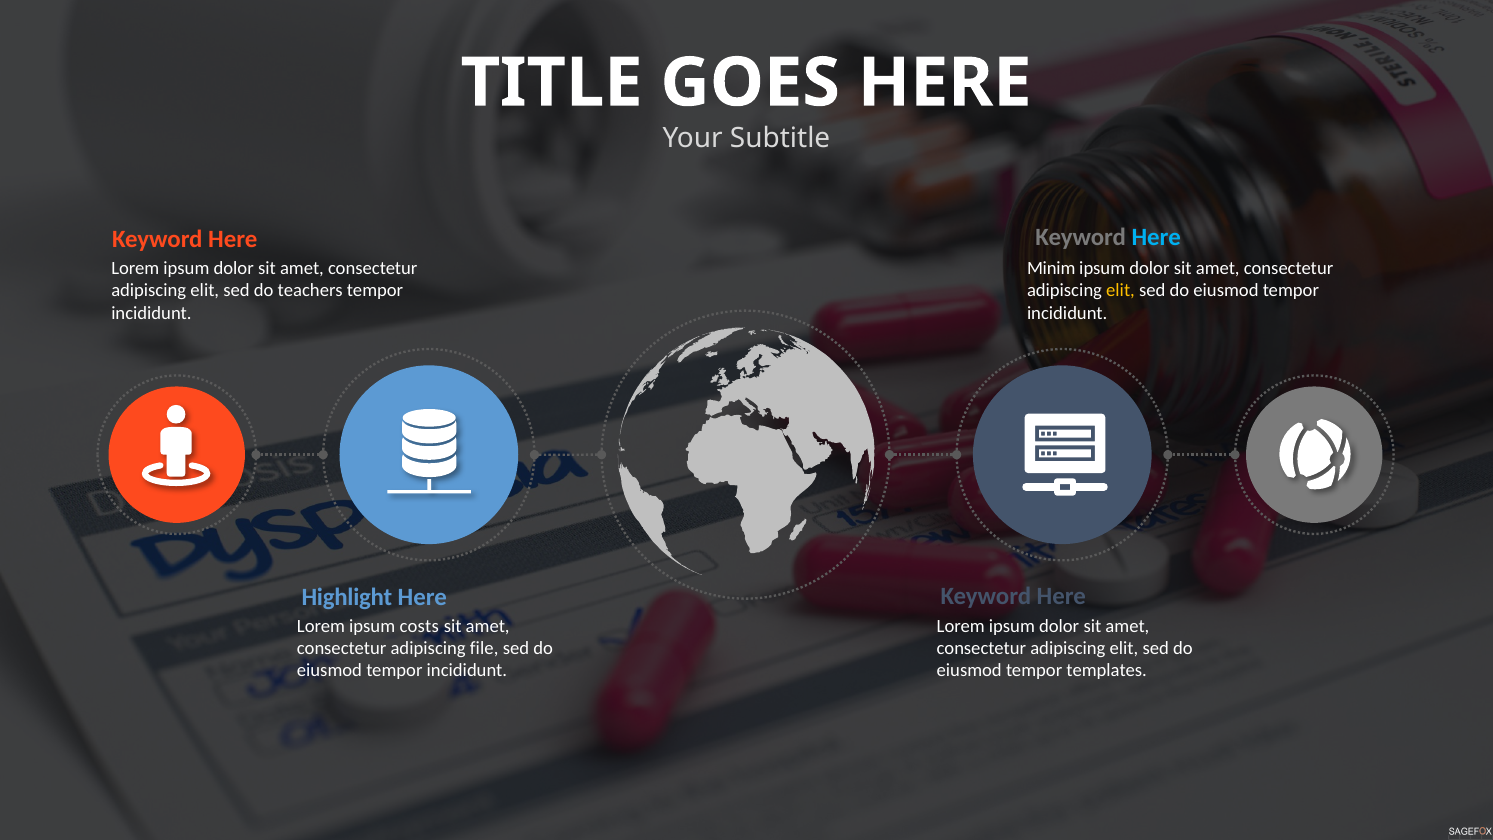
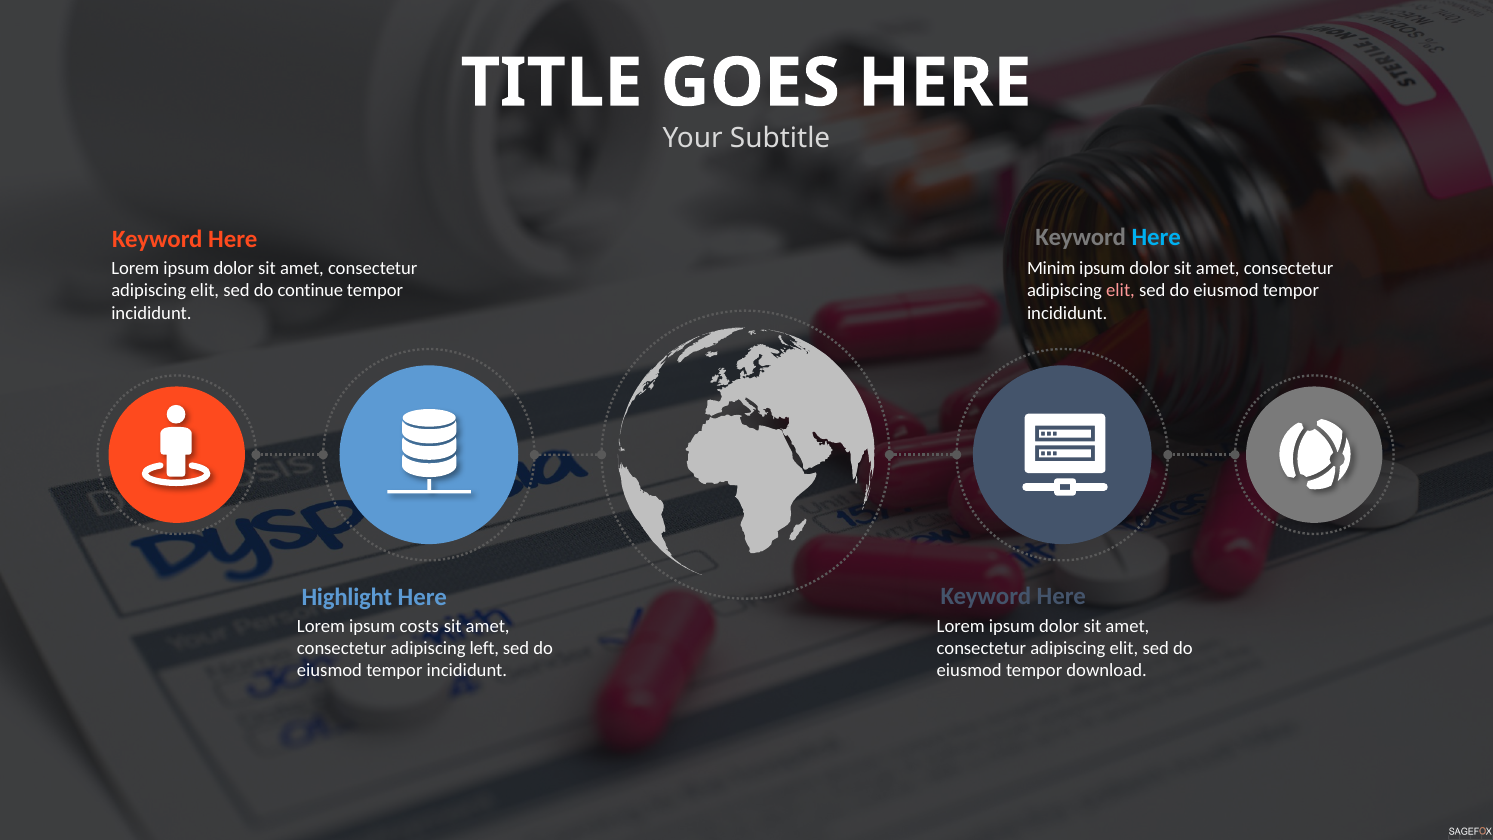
teachers: teachers -> continue
elit at (1121, 291) colour: yellow -> pink
file: file -> left
templates: templates -> download
